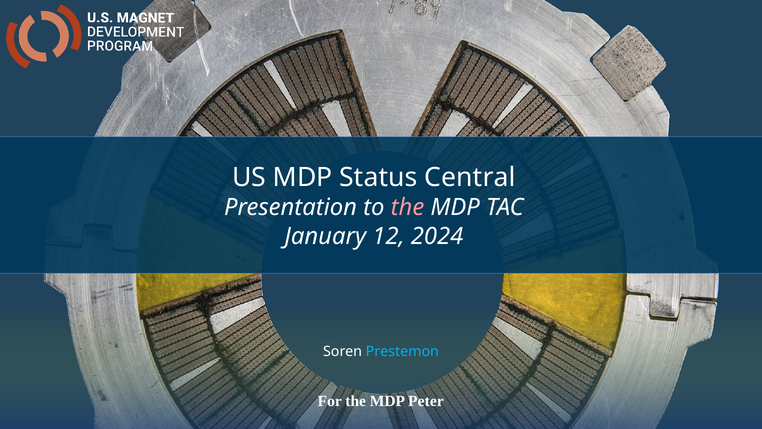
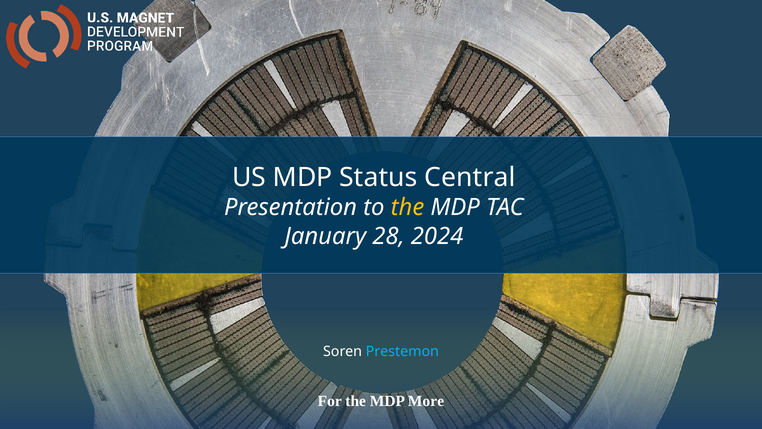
the at (407, 207) colour: pink -> yellow
12: 12 -> 28
Peter: Peter -> More
